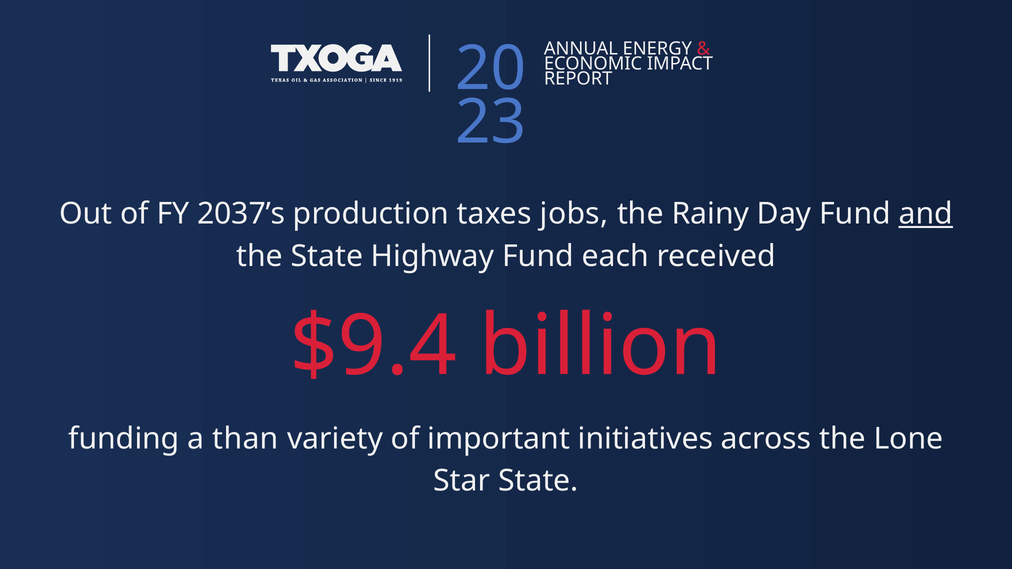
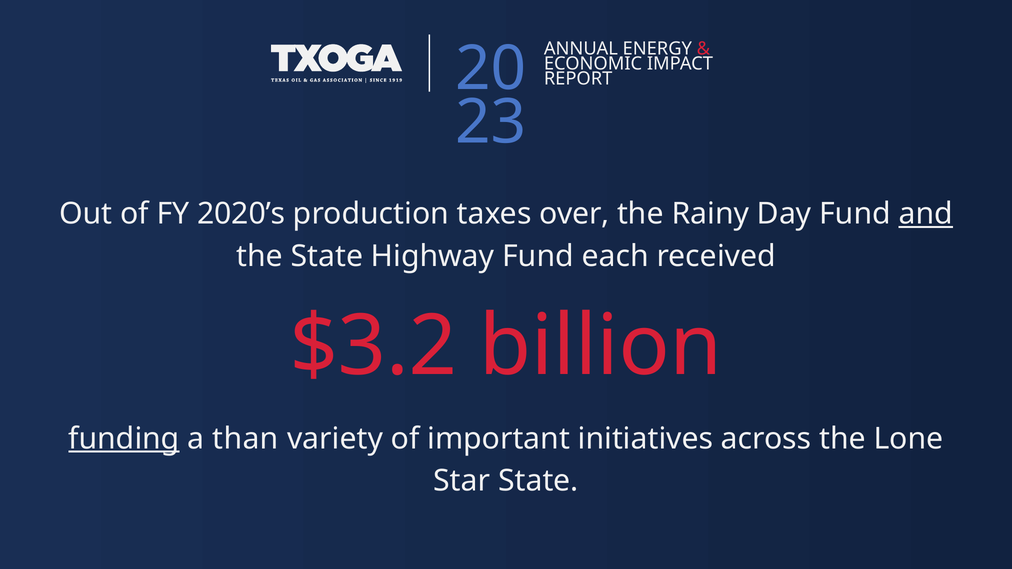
2037’s: 2037’s -> 2020’s
jobs: jobs -> over
$9.4: $9.4 -> $3.2
funding underline: none -> present
